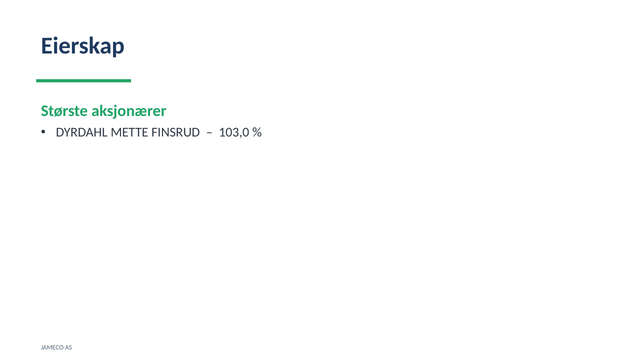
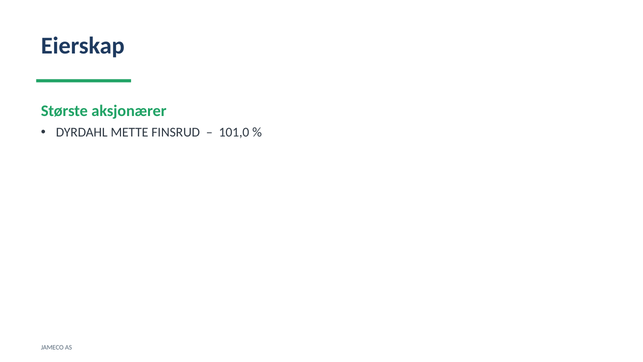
103,0: 103,0 -> 101,0
